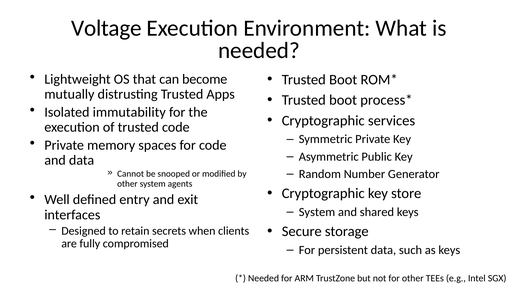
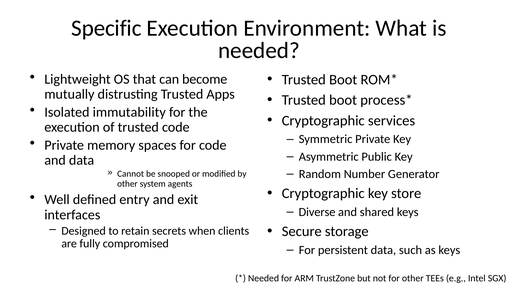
Voltage: Voltage -> Specific
System at (317, 212): System -> Diverse
